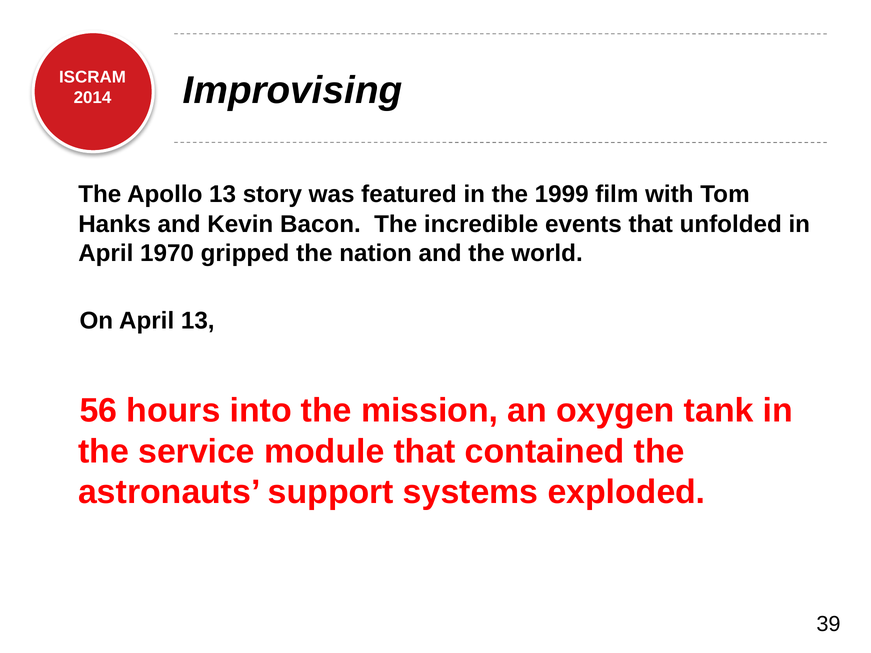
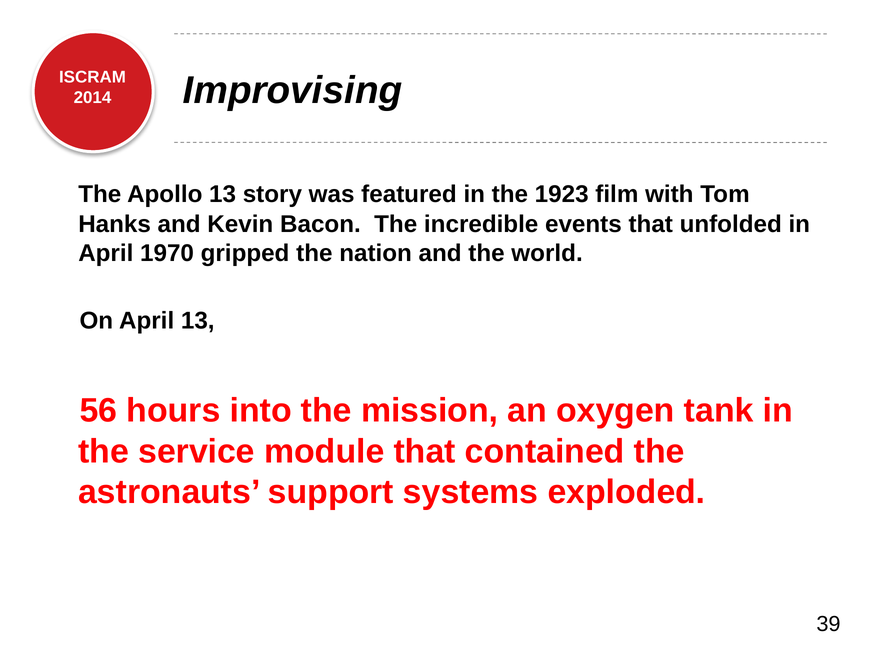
1999: 1999 -> 1923
